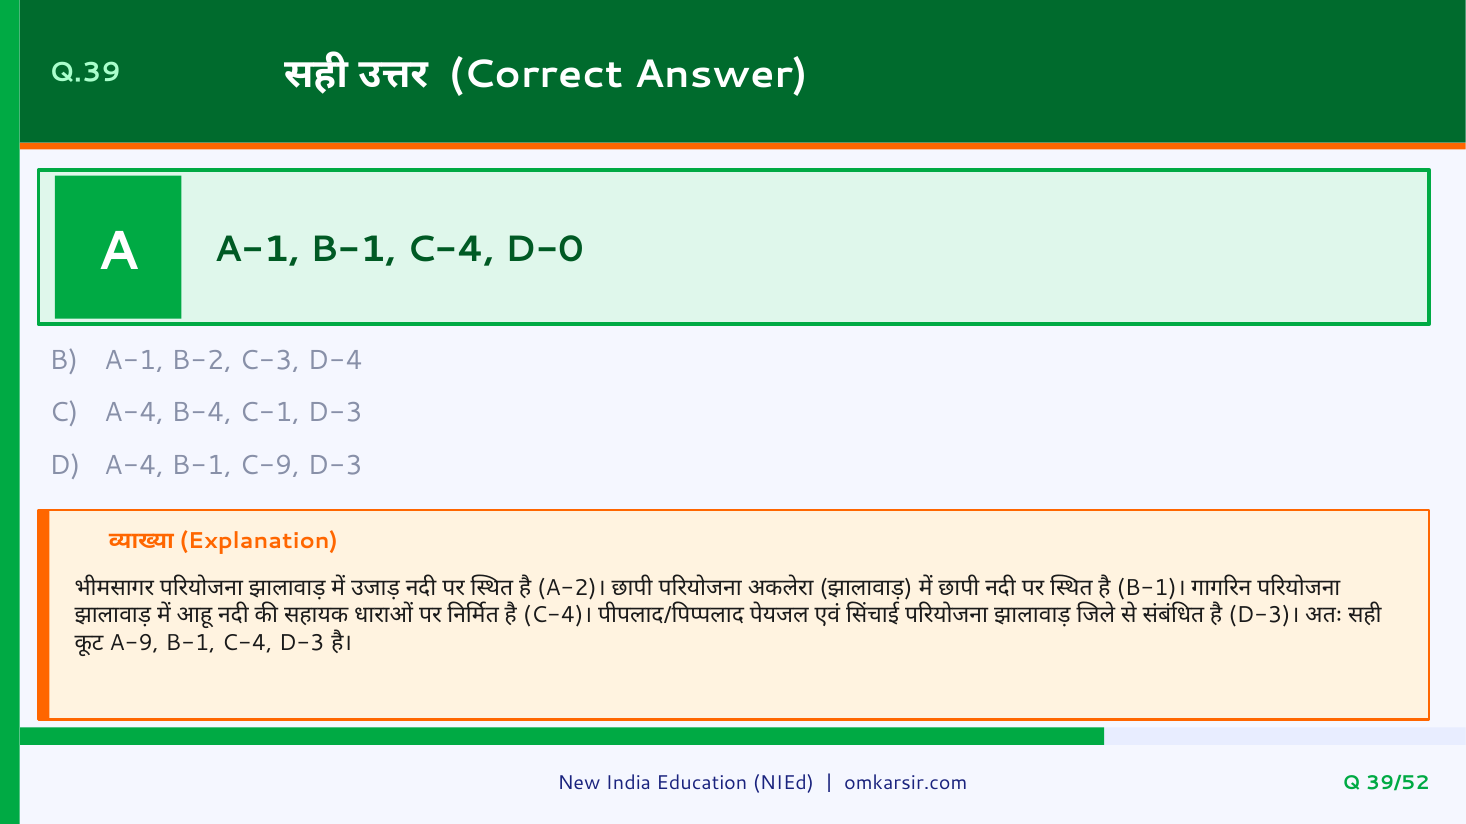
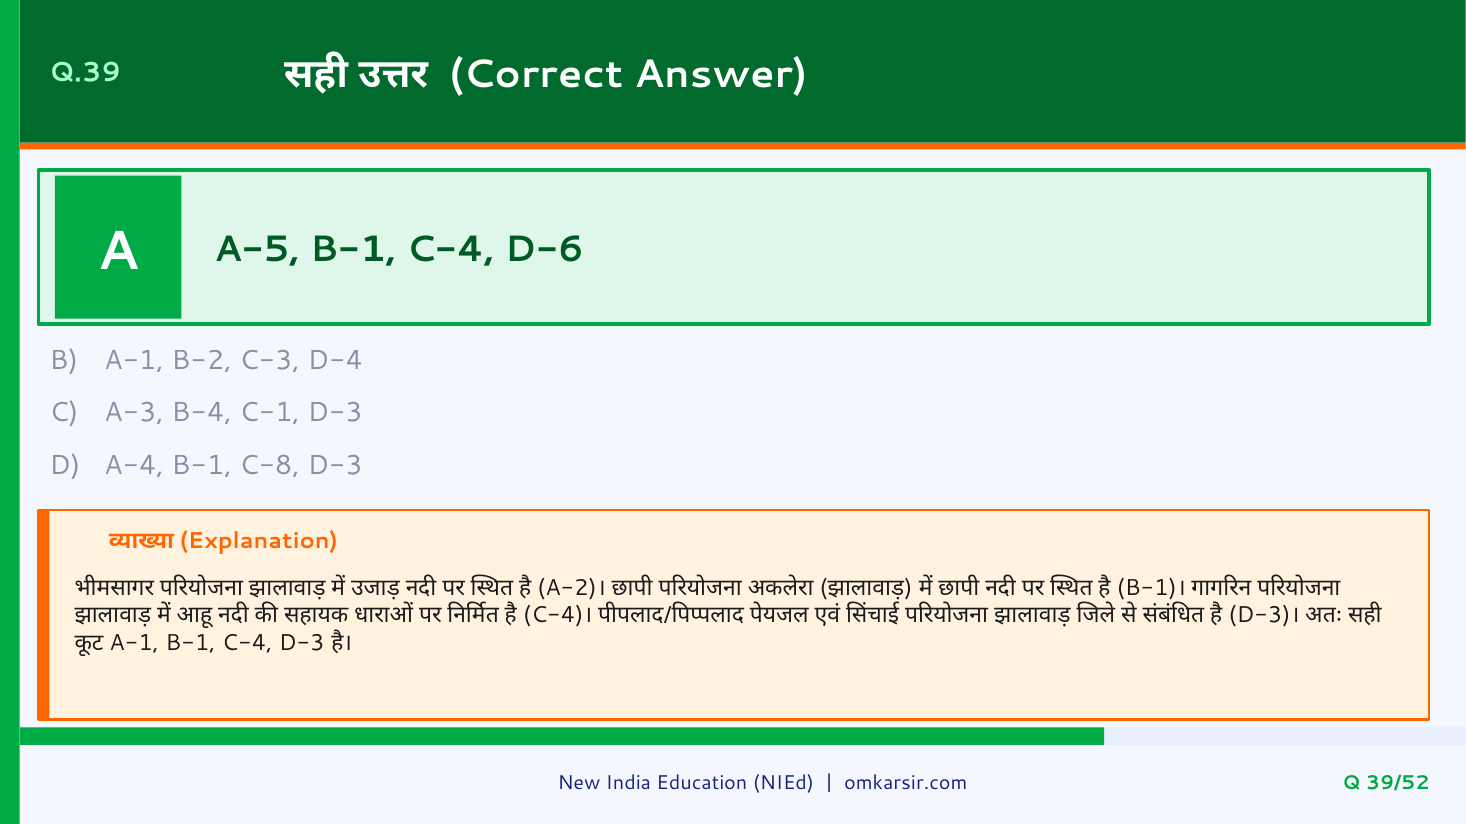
A A-1: A-1 -> A-5
D-0: D-0 -> D-6
C A-4: A-4 -> A-3
C-9: C-9 -> C-8
A-9 at (134, 643): A-9 -> A-1
